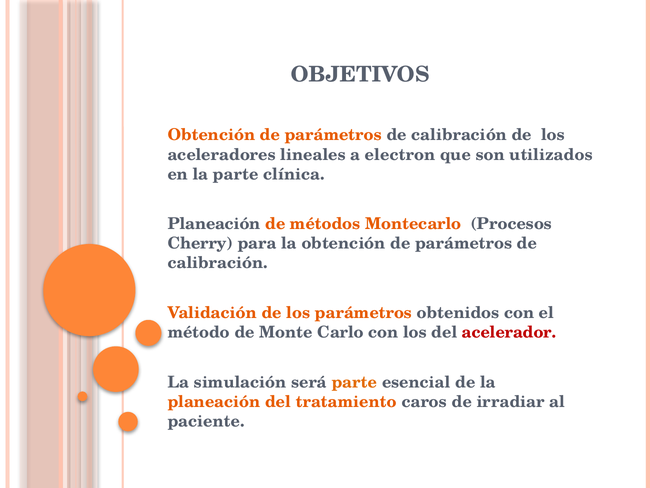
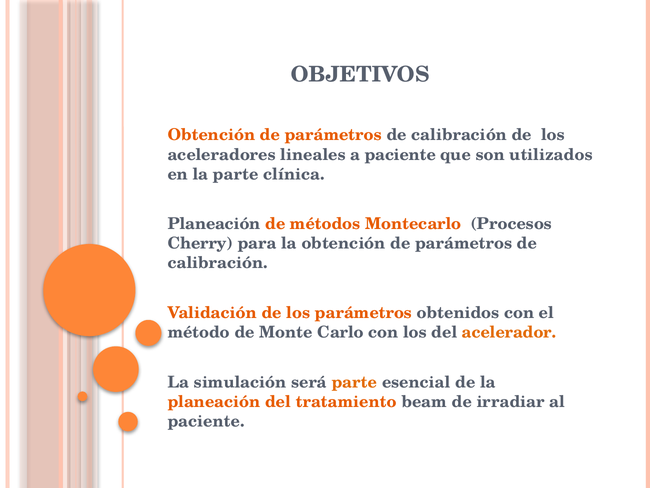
a electron: electron -> paciente
acelerador colour: red -> orange
caros: caros -> beam
